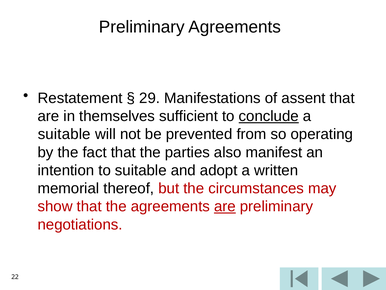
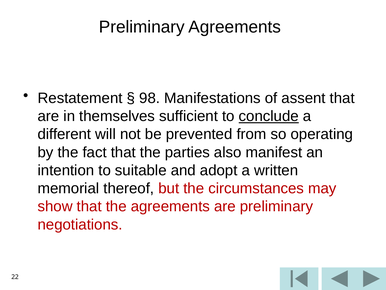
29: 29 -> 98
suitable at (64, 134): suitable -> different
are at (225, 206) underline: present -> none
